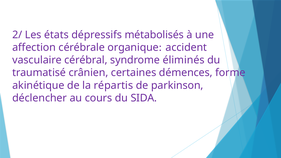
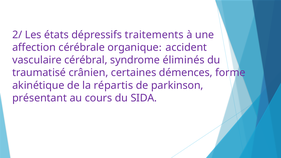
métabolisés: métabolisés -> traitements
déclencher: déclencher -> présentant
